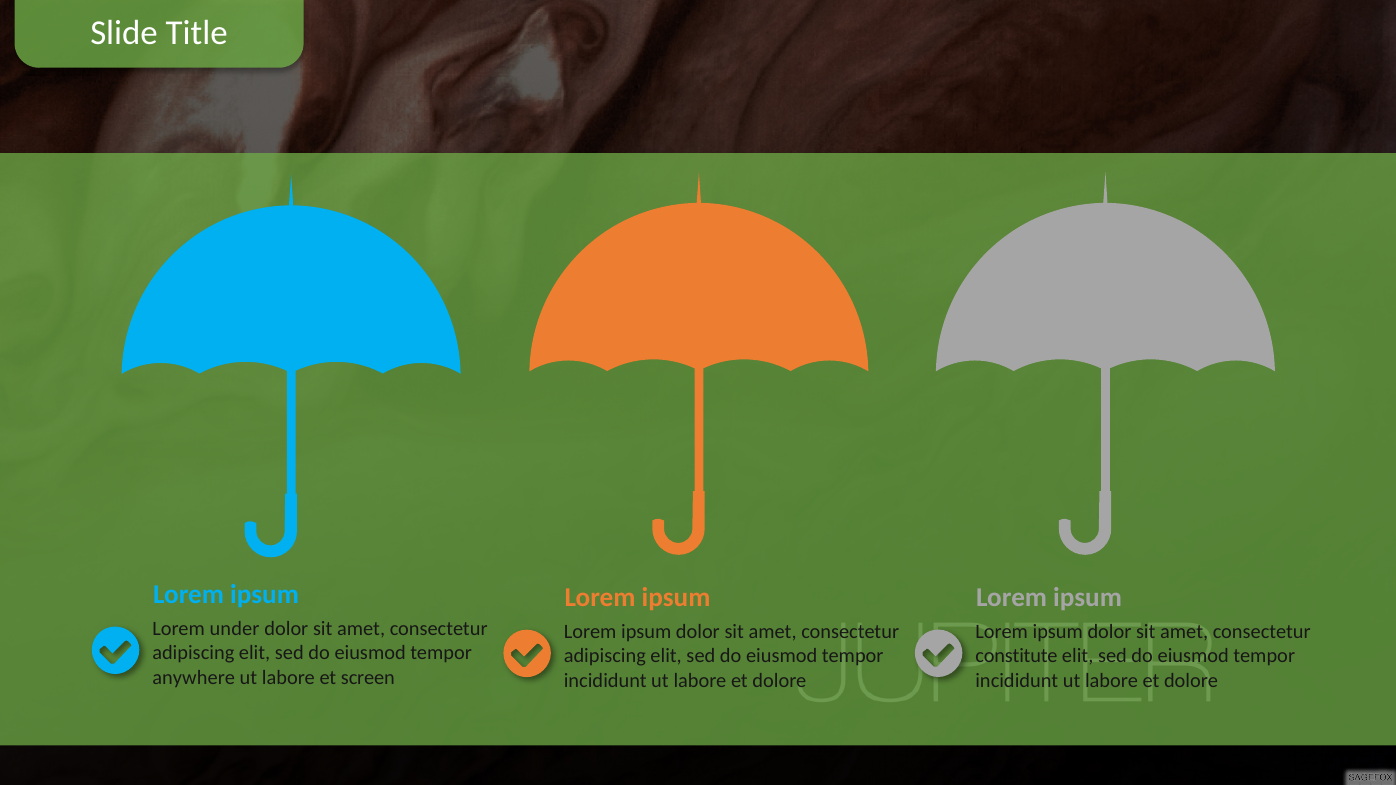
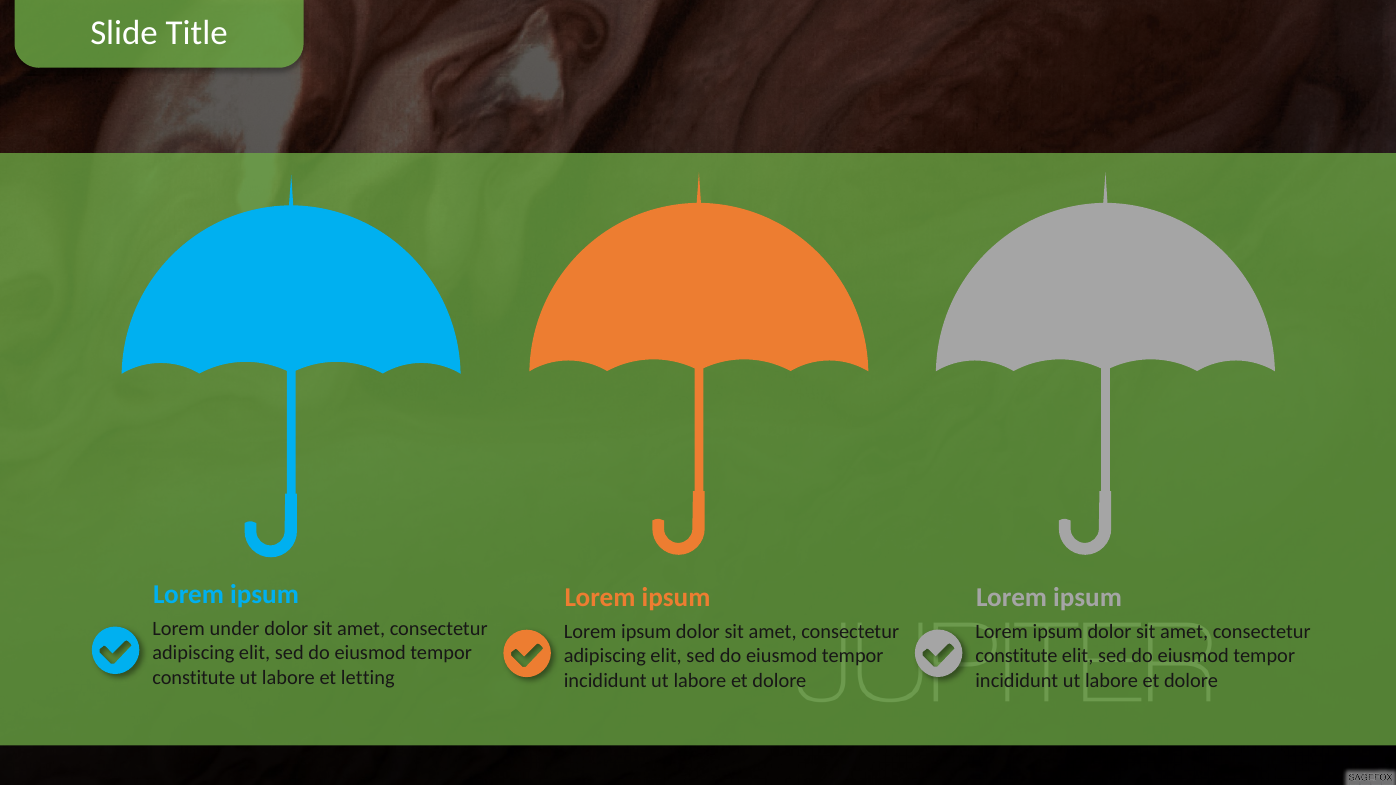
anywhere at (194, 678): anywhere -> constitute
screen: screen -> letting
